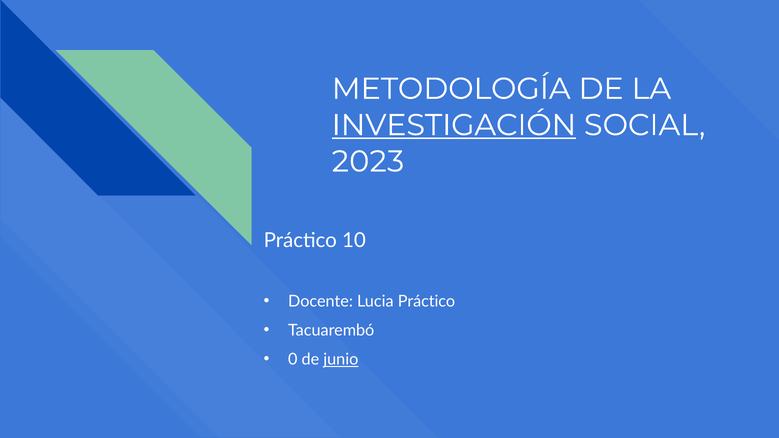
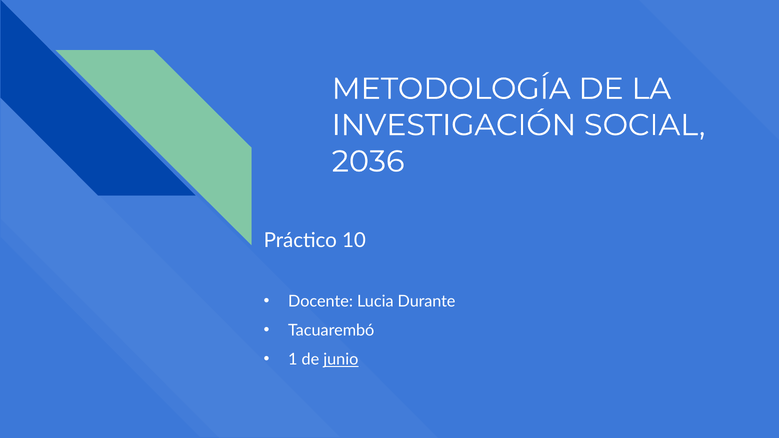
INVESTIGACIÓN underline: present -> none
2023: 2023 -> 2036
Lucia Práctico: Práctico -> Durante
0: 0 -> 1
